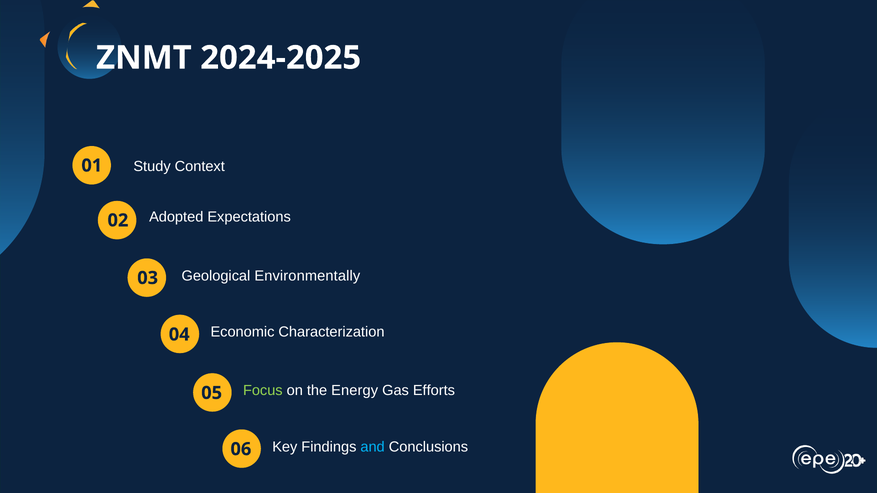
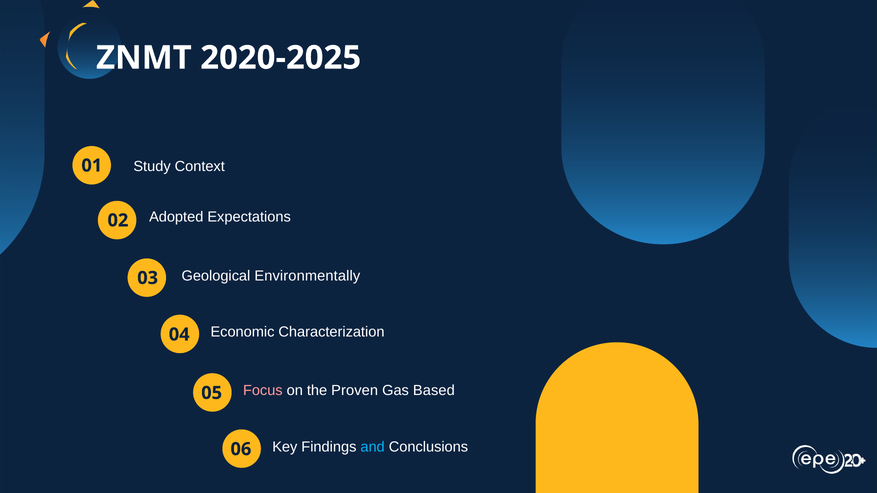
2024-2025: 2024-2025 -> 2020-2025
Focus colour: light green -> pink
Energy: Energy -> Proven
Efforts: Efforts -> Based
